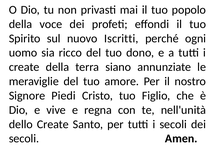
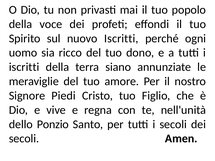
create at (24, 67): create -> iscritti
dello Create: Create -> Ponzio
